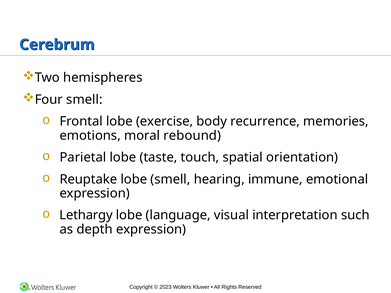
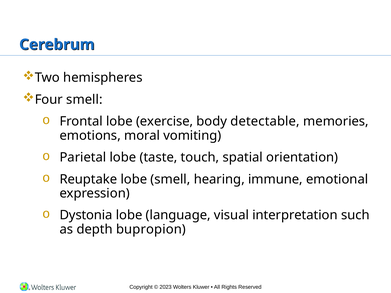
recurrence: recurrence -> detectable
rebound: rebound -> vomiting
Lethargy: Lethargy -> Dystonia
depth expression: expression -> bupropion
